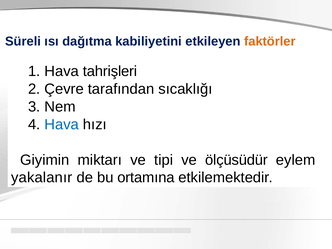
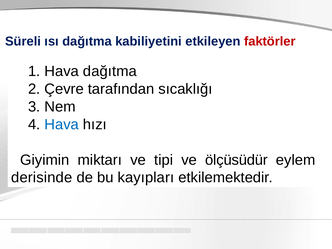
faktörler colour: orange -> red
Hava tahrişleri: tahrişleri -> dağıtma
yakalanır: yakalanır -> derisinde
ortamına: ortamına -> kayıpları
